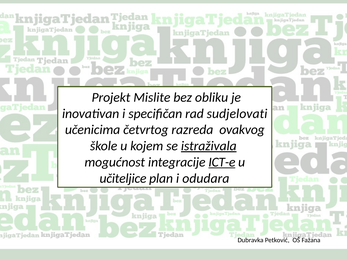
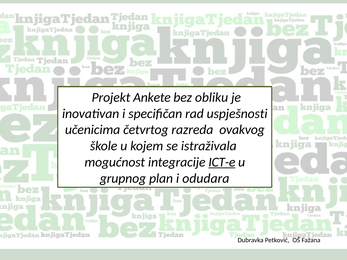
Mislite: Mislite -> Ankete
sudjelovati: sudjelovati -> uspješnosti
istraživala underline: present -> none
učiteljice: učiteljice -> grupnog
